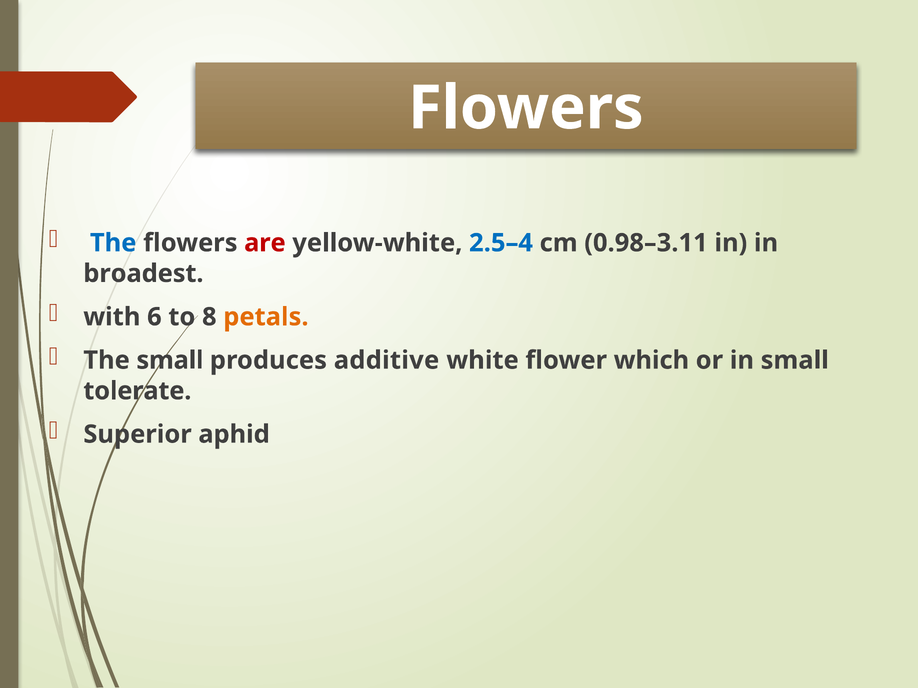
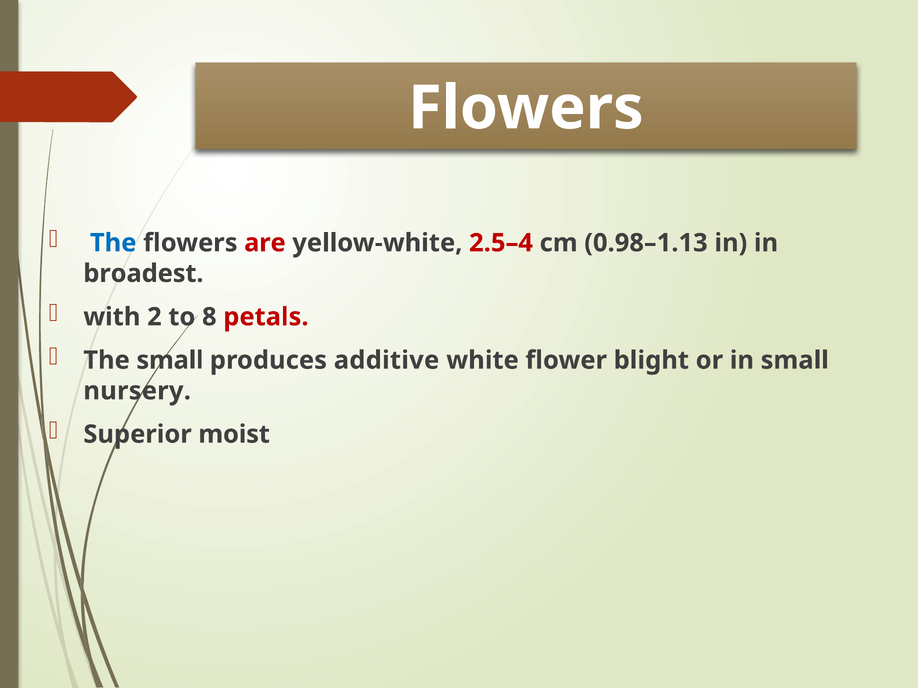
2.5–4 colour: blue -> red
0.98–3.11: 0.98–3.11 -> 0.98–1.13
6: 6 -> 2
petals colour: orange -> red
which: which -> blight
tolerate: tolerate -> nursery
aphid: aphid -> moist
